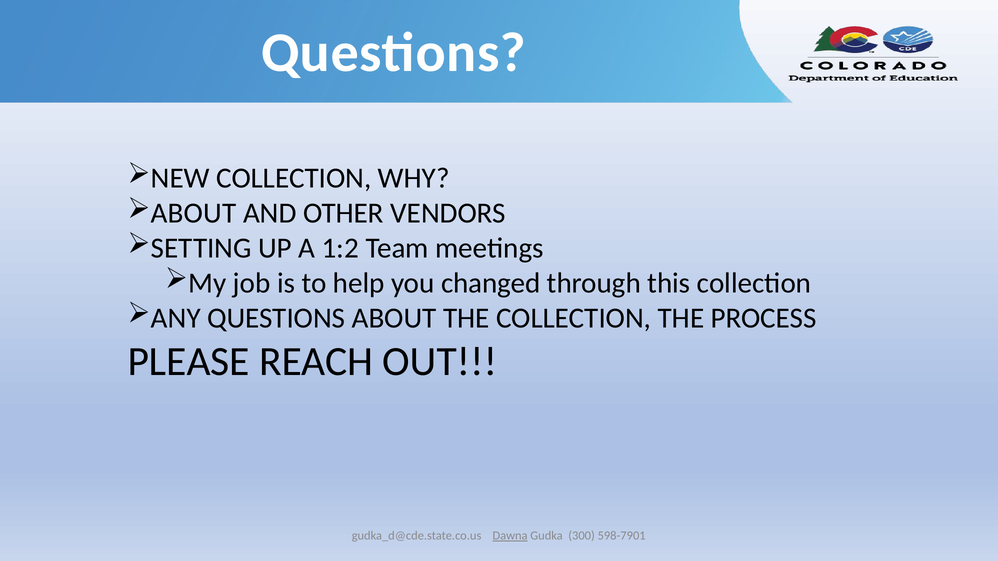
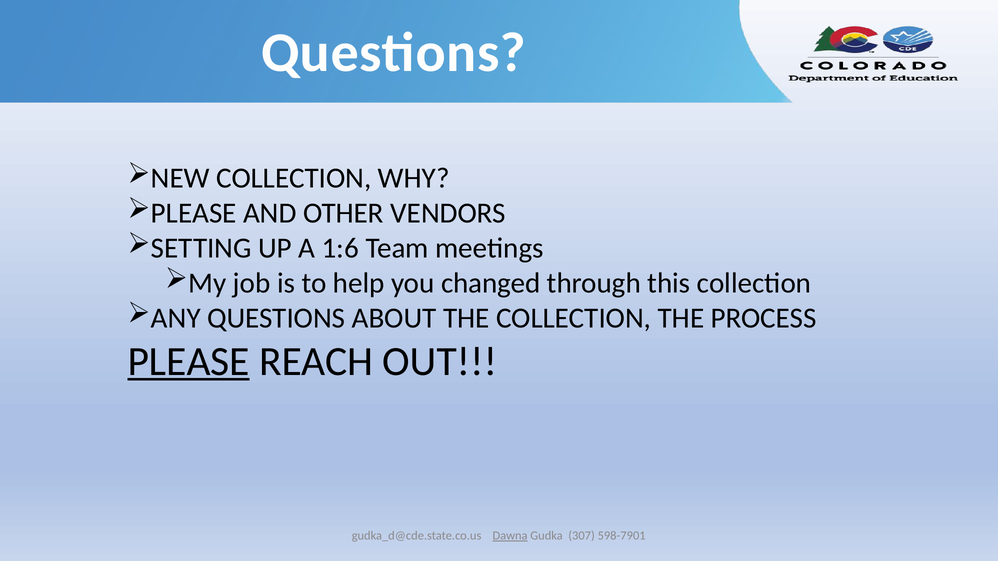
ABOUT at (194, 213): ABOUT -> PLEASE
1:2: 1:2 -> 1:6
PLEASE at (189, 362) underline: none -> present
300: 300 -> 307
